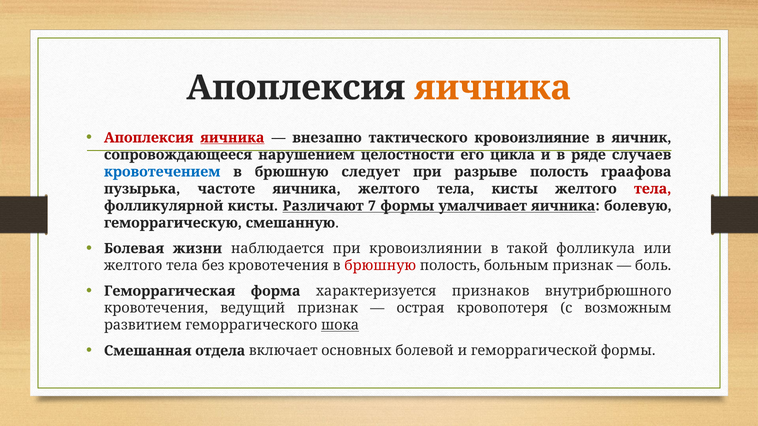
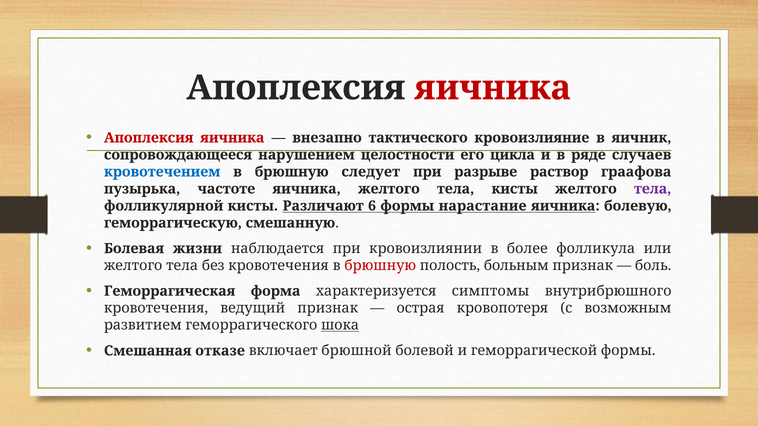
яичника at (493, 88) colour: orange -> red
яичника at (232, 138) underline: present -> none
разрыве полость: полость -> раствор
тела at (653, 189) colour: red -> purple
7: 7 -> 6
умалчивает: умалчивает -> нарастание
такой: такой -> более
признаков: признаков -> симптомы
отдела: отдела -> отказе
основных: основных -> брюшной
